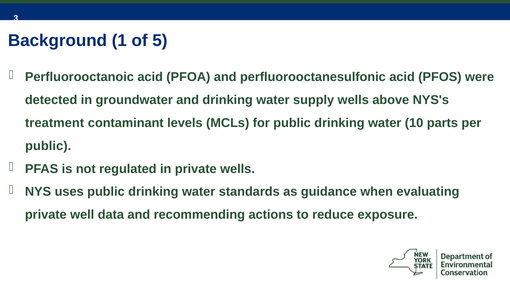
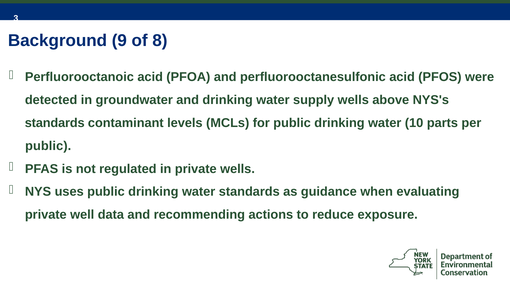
1: 1 -> 9
5: 5 -> 8
treatment at (55, 123): treatment -> standards
